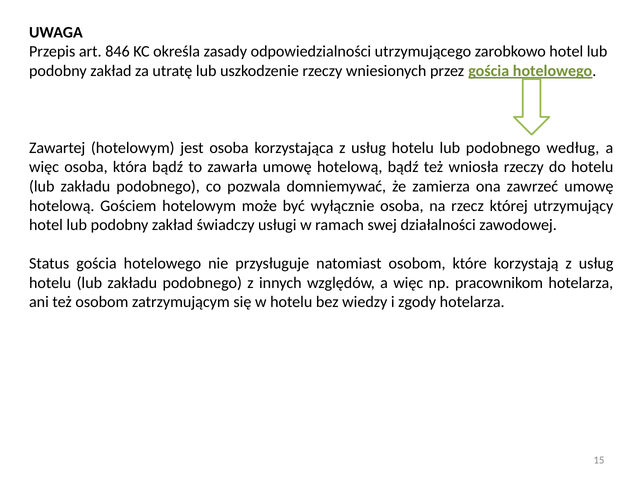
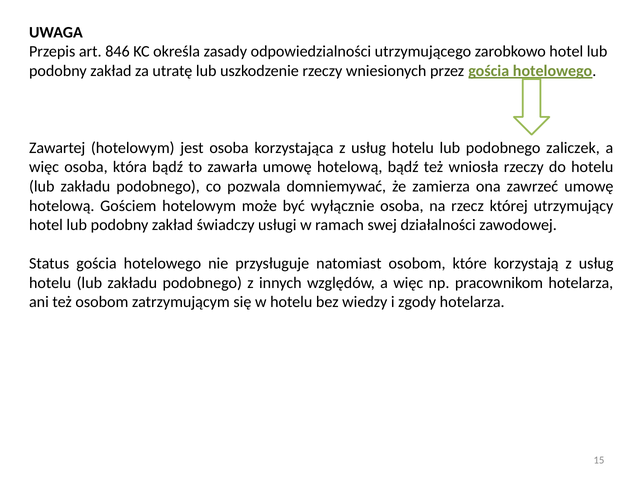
według: według -> zaliczek
